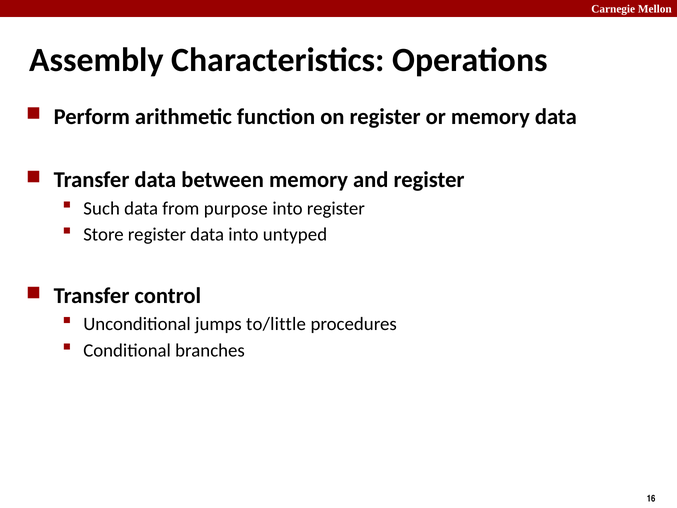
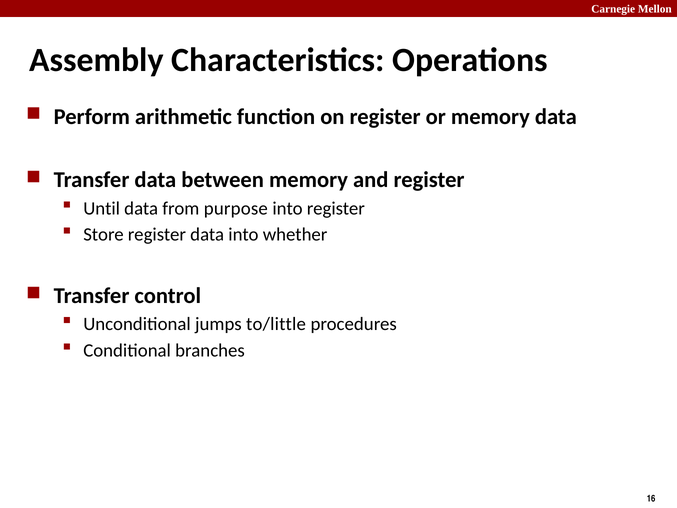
Such: Such -> Until
untyped: untyped -> whether
